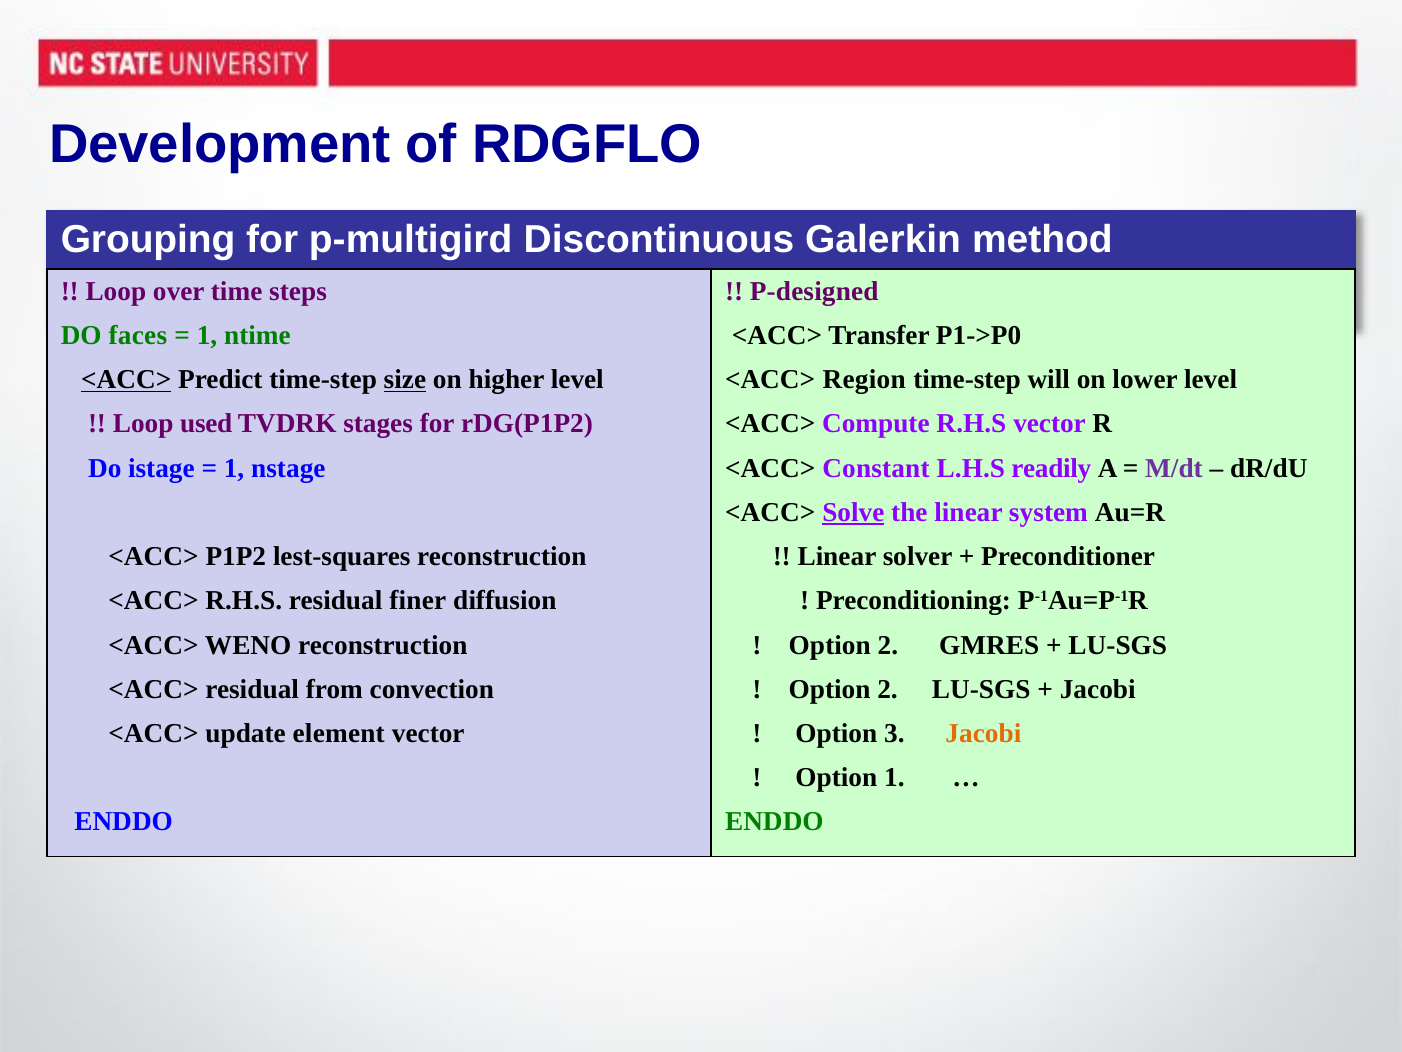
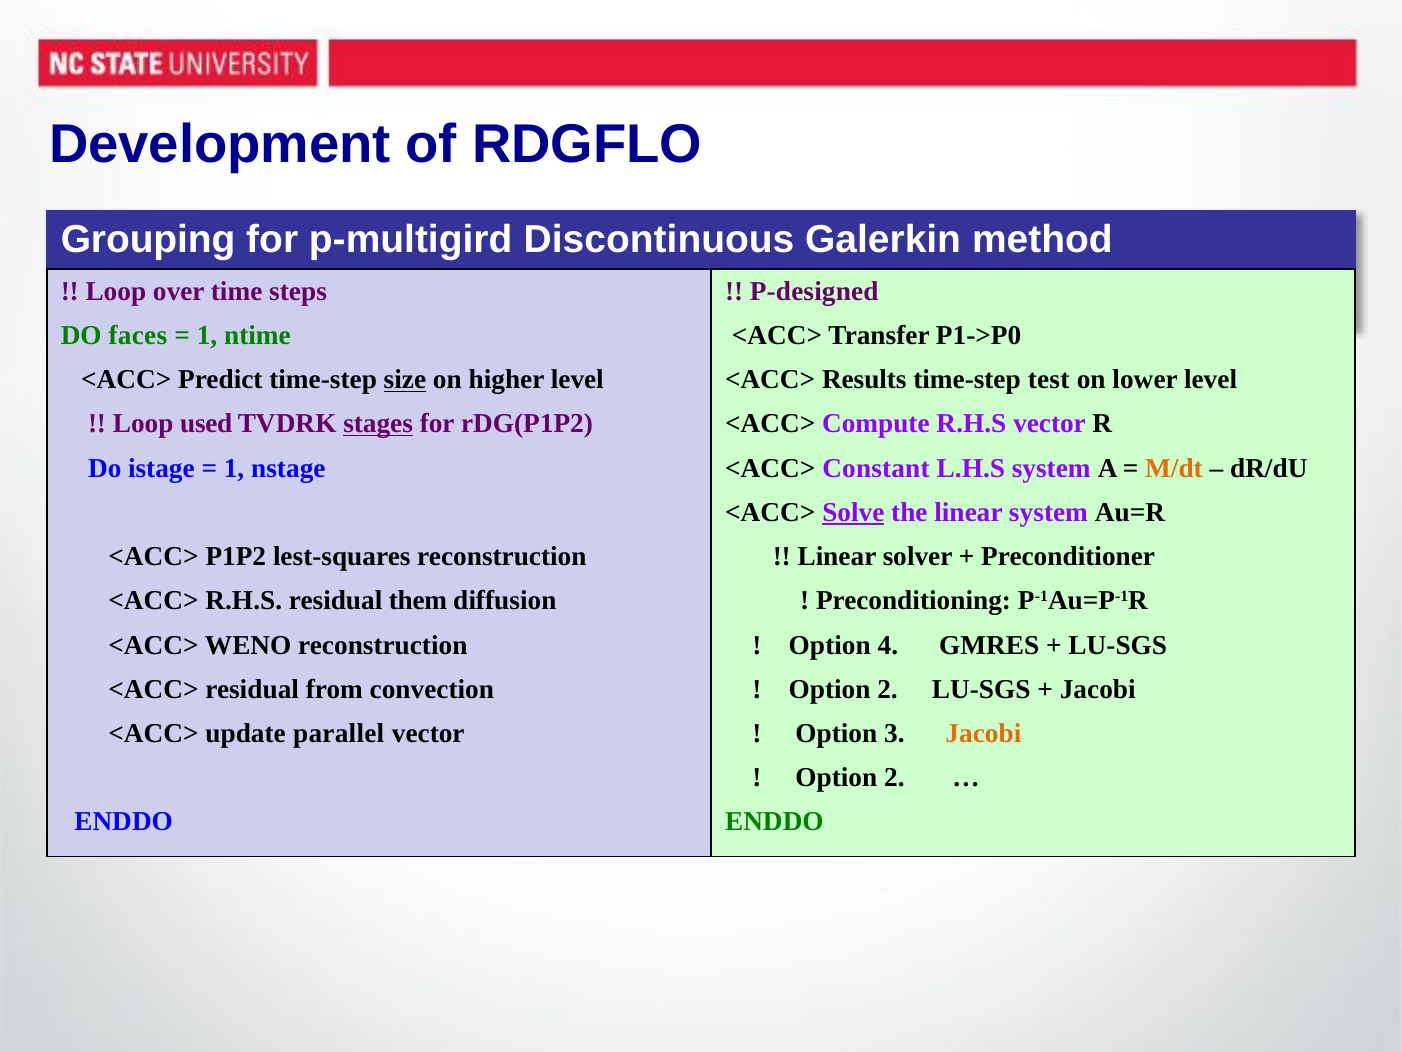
<ACC> at (126, 379) underline: present -> none
Region: Region -> Results
will: will -> test
stages underline: none -> present
L.H.S readily: readily -> system
M/dt colour: purple -> orange
finer: finer -> them
2 at (888, 645): 2 -> 4
element: element -> parallel
1 at (894, 777): 1 -> 2
